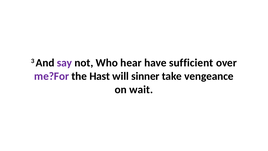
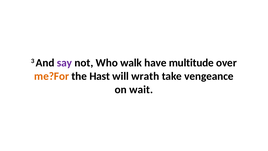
hear: hear -> walk
sufficient: sufficient -> multitude
me?For colour: purple -> orange
sinner: sinner -> wrath
